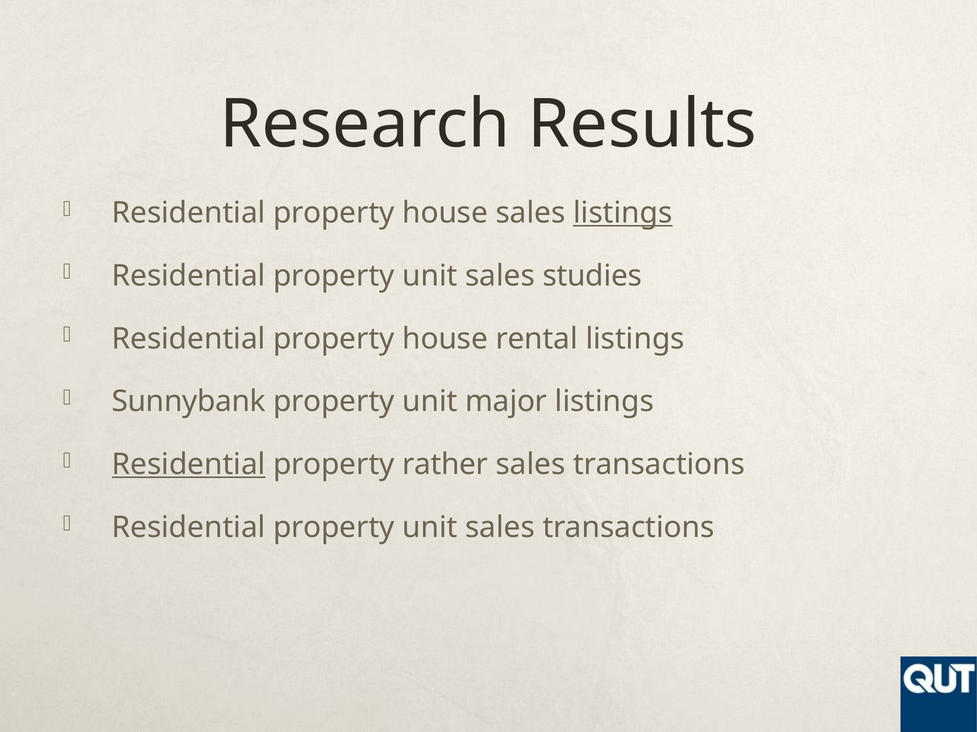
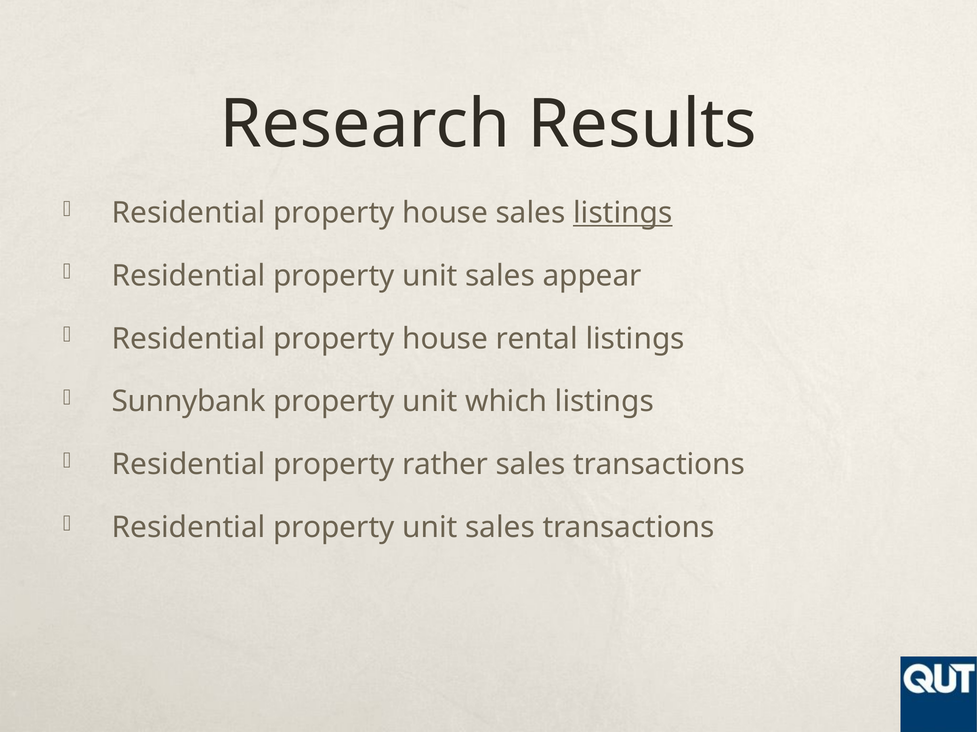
studies: studies -> appear
major: major -> which
Residential at (189, 465) underline: present -> none
